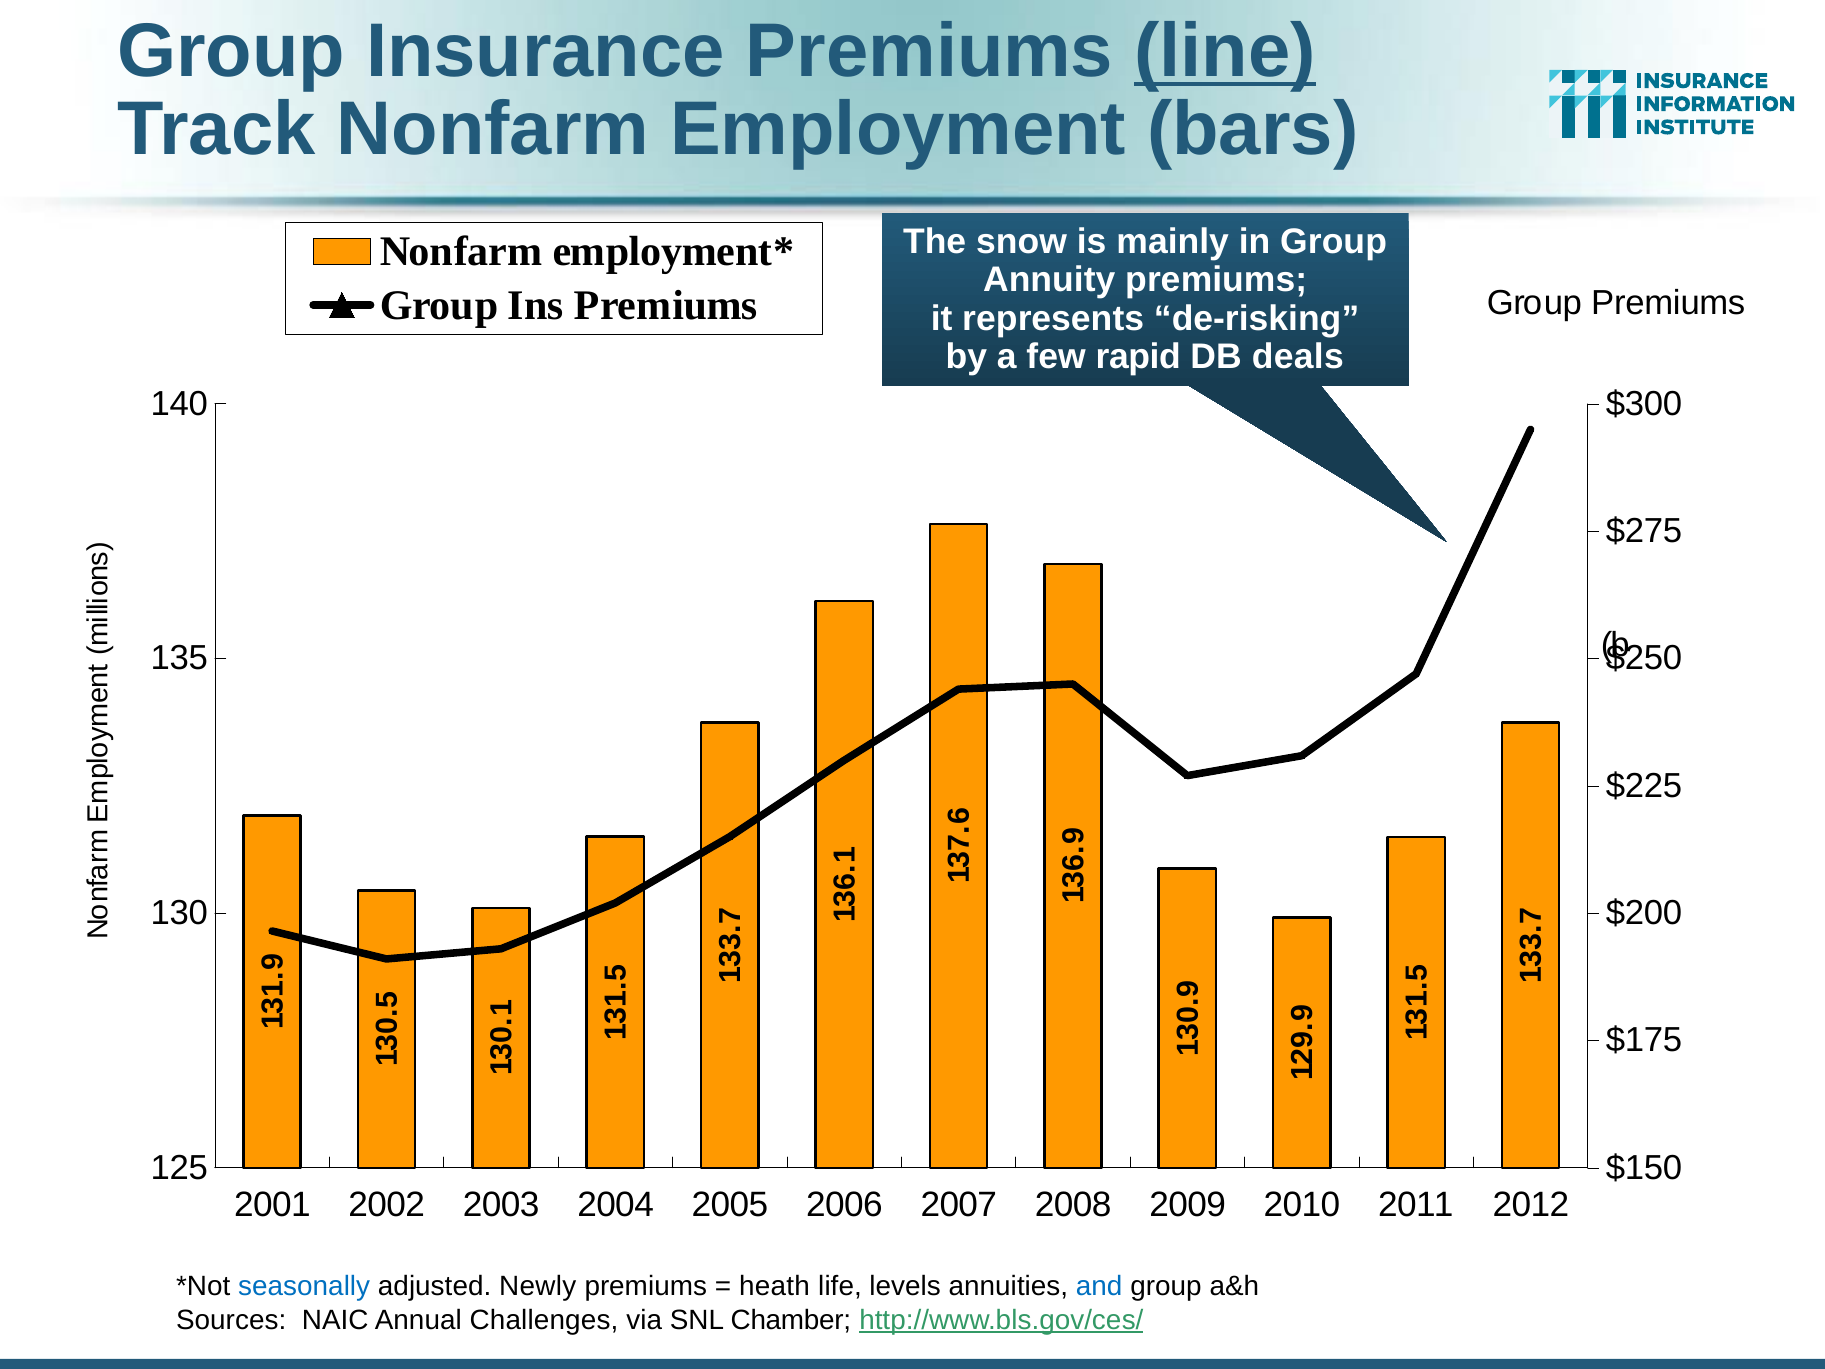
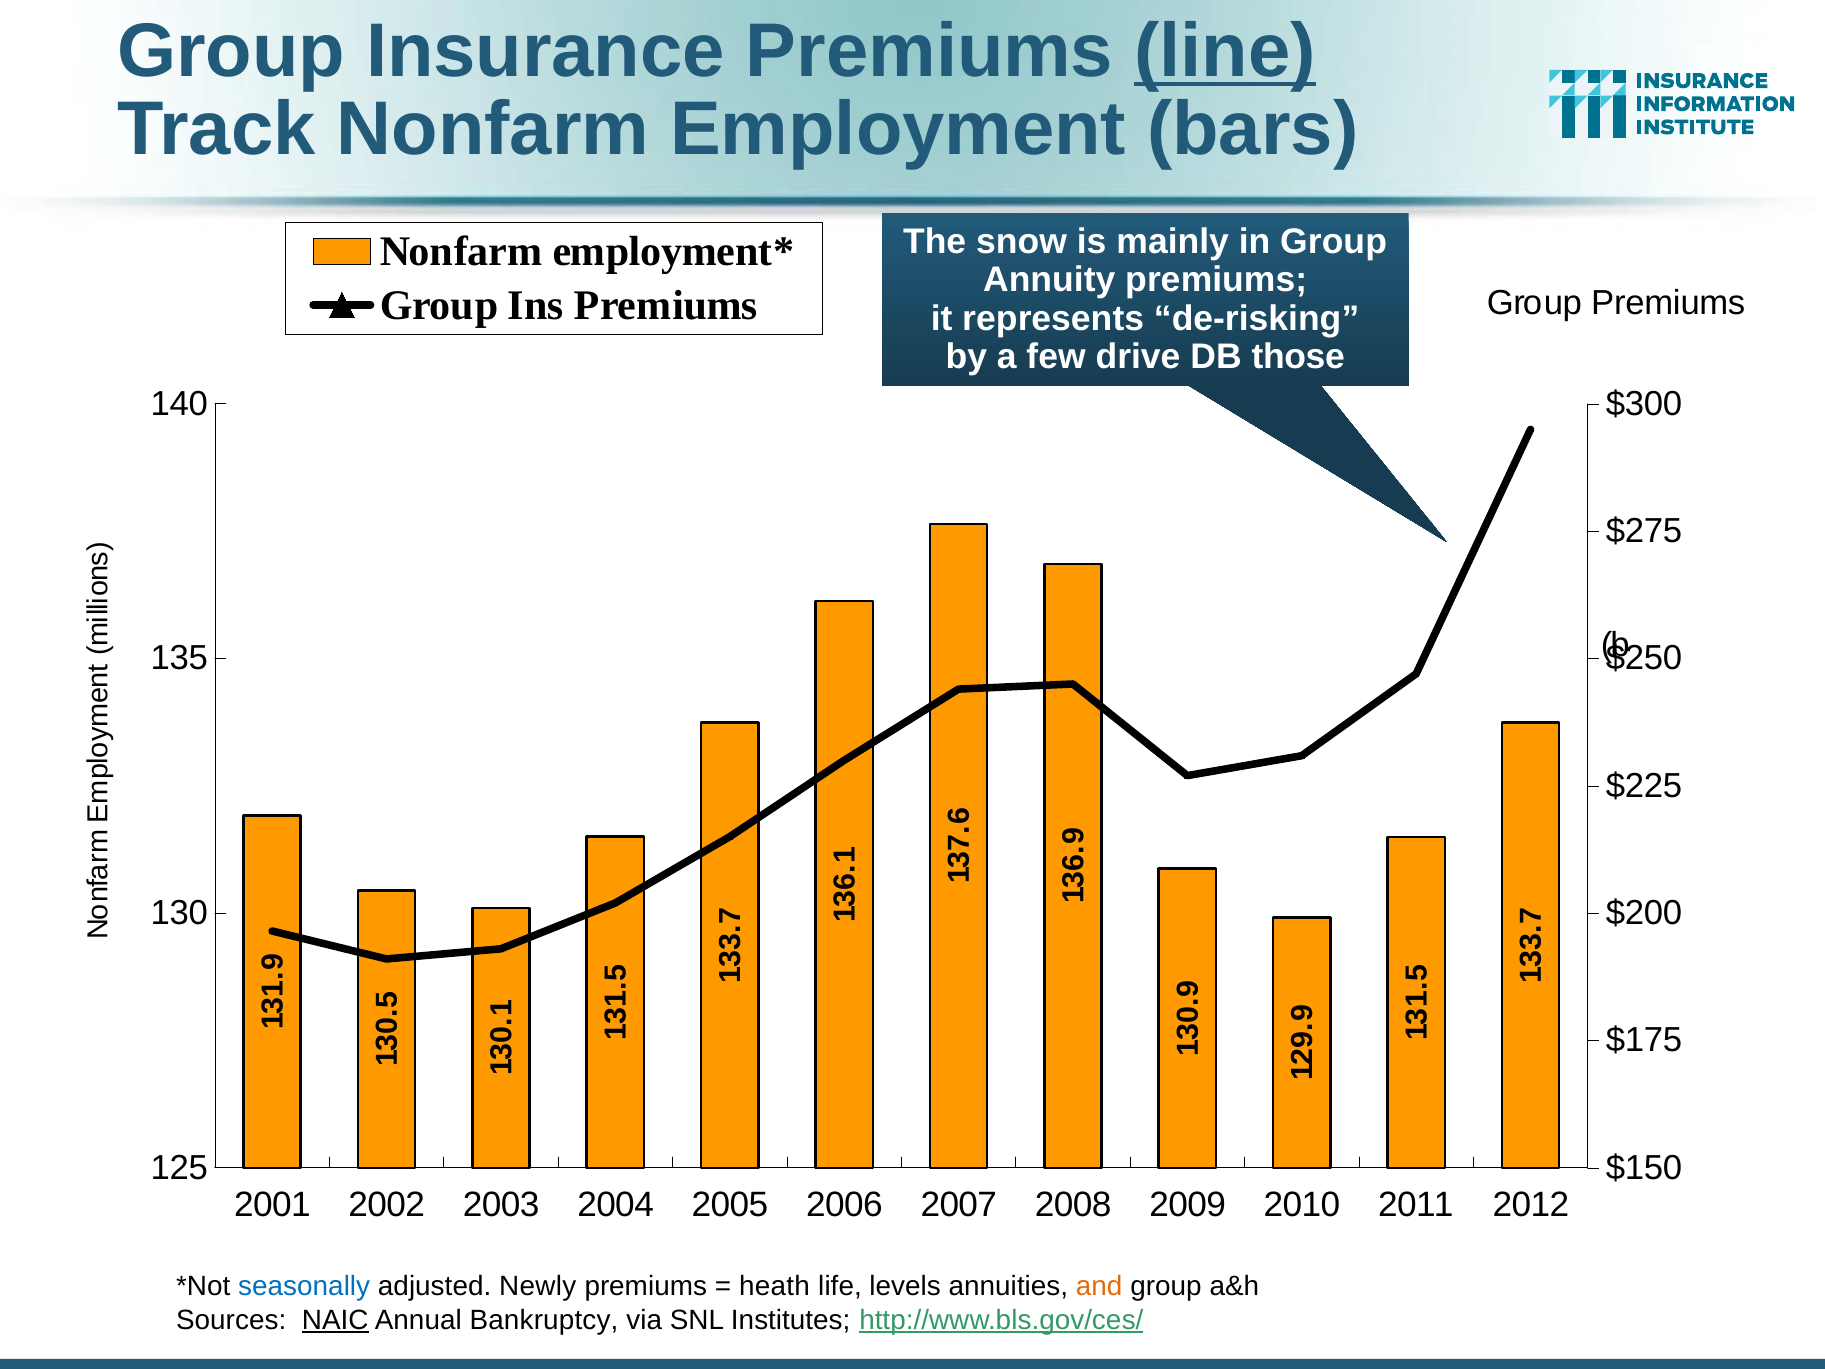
rapid: rapid -> drive
deals: deals -> those
and colour: blue -> orange
NAIC underline: none -> present
Challenges: Challenges -> Bankruptcy
Chamber: Chamber -> Institutes
